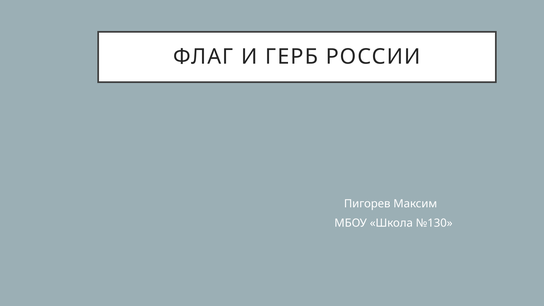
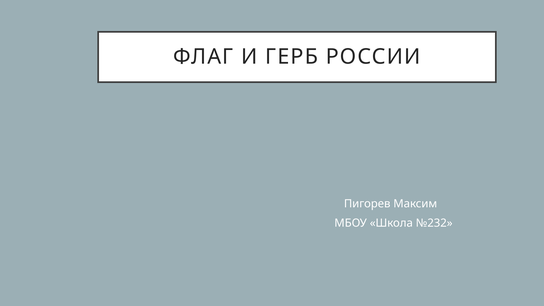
№130: №130 -> №232
